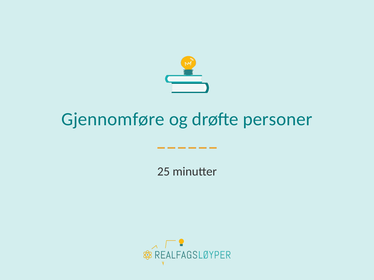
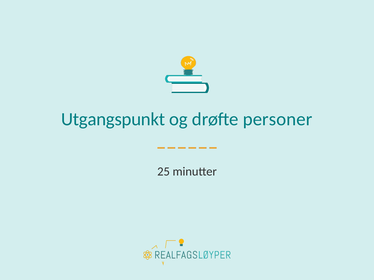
Gjennomføre: Gjennomføre -> Utgangspunkt
